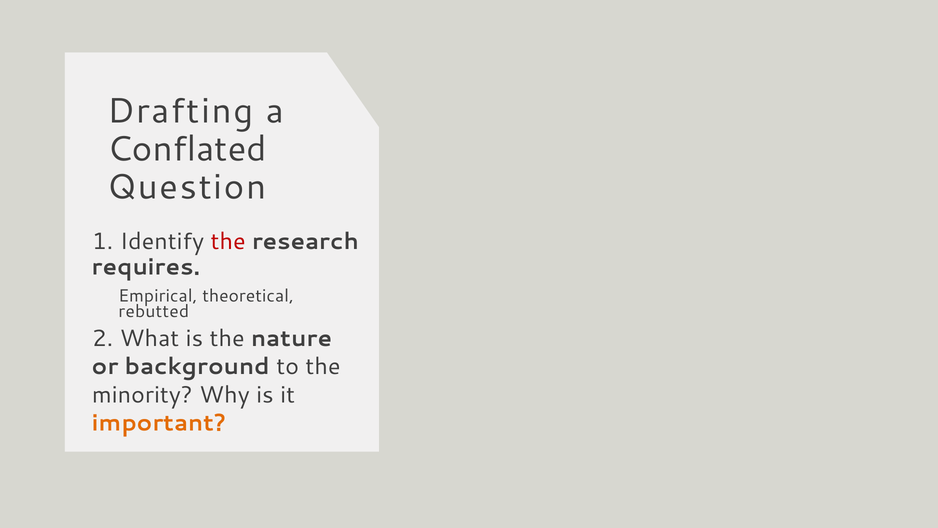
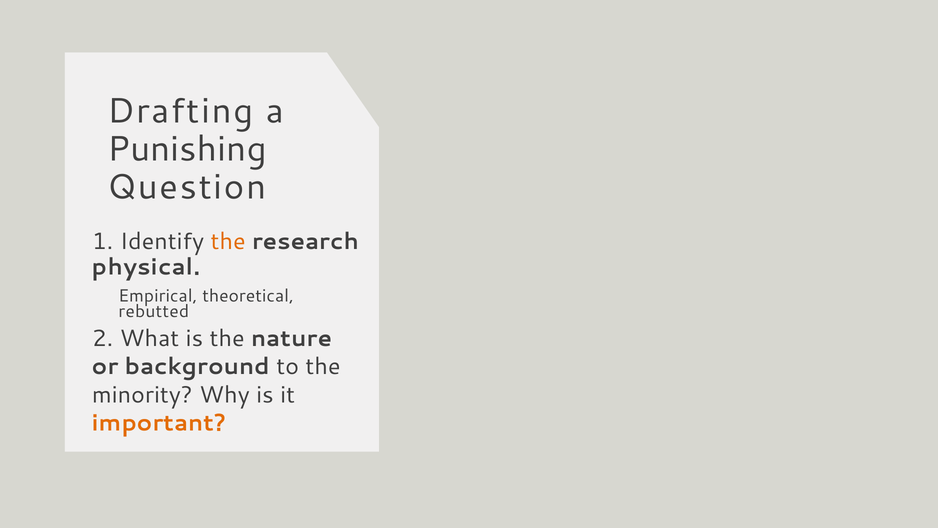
Conflated: Conflated -> Punishing
the at (228, 241) colour: red -> orange
requires: requires -> physical
